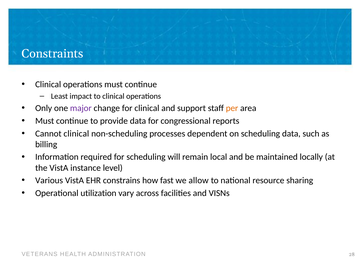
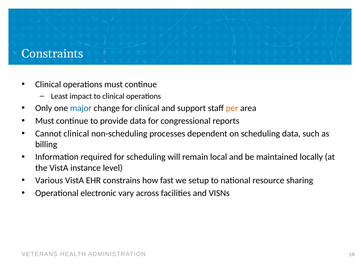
major colour: purple -> blue
allow: allow -> setup
utilization: utilization -> electronic
